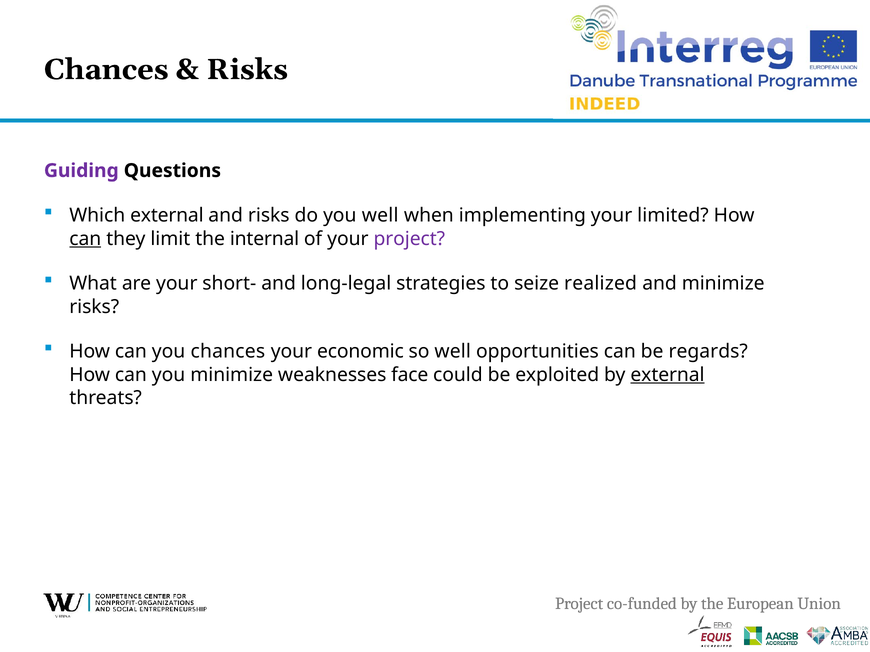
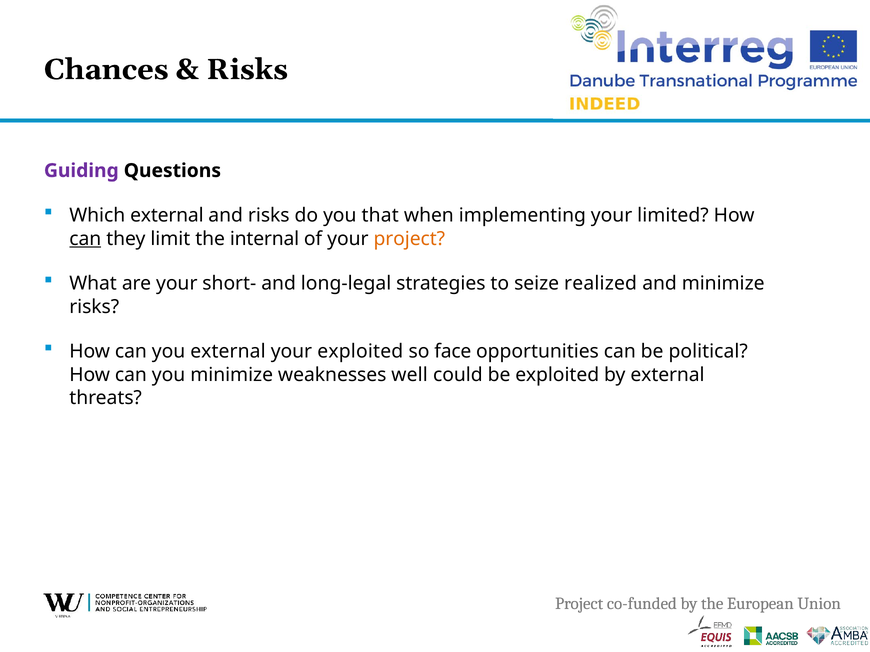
you well: well -> that
project at (409, 239) colour: purple -> orange
you chances: chances -> external
your economic: economic -> exploited
so well: well -> face
regards: regards -> political
face: face -> well
external at (668, 375) underline: present -> none
